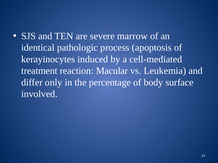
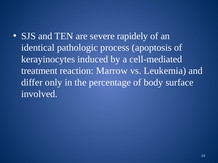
marrow: marrow -> rapidely
Macular: Macular -> Marrow
